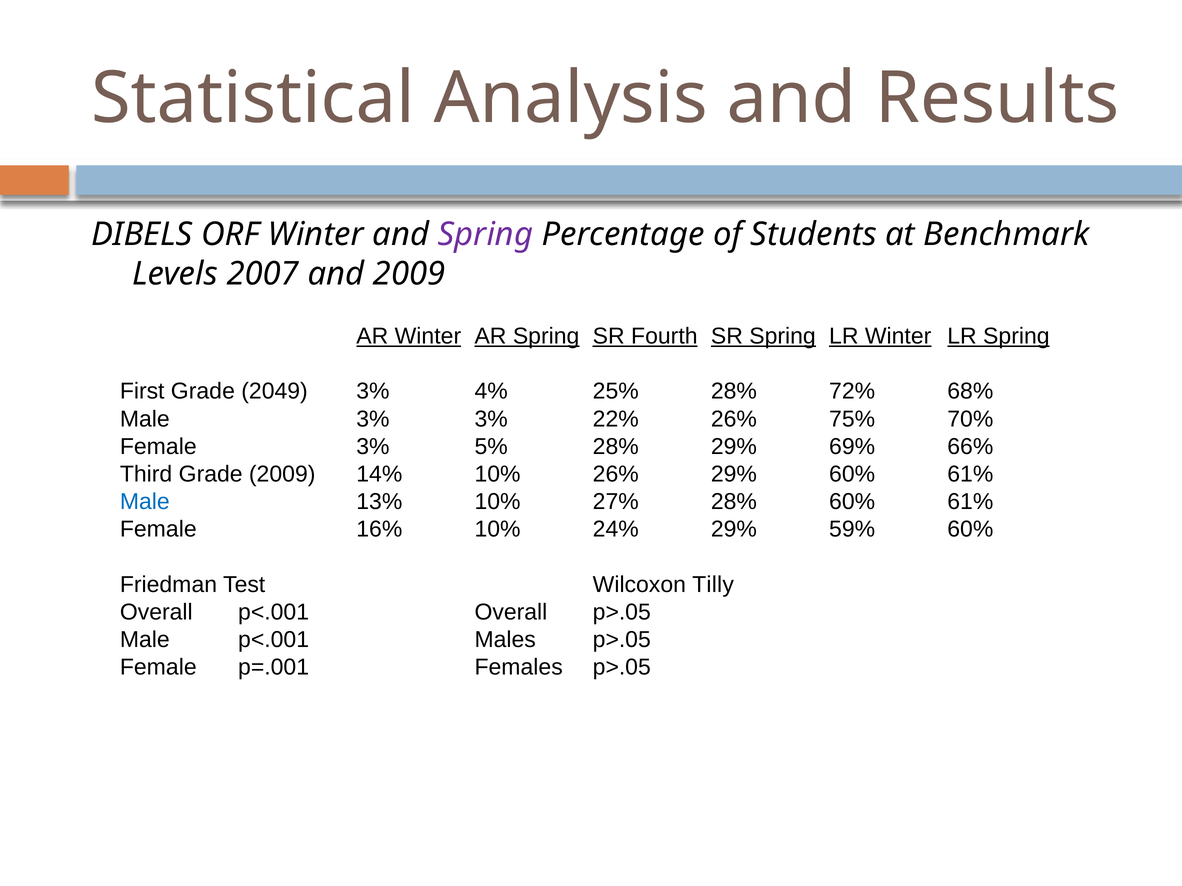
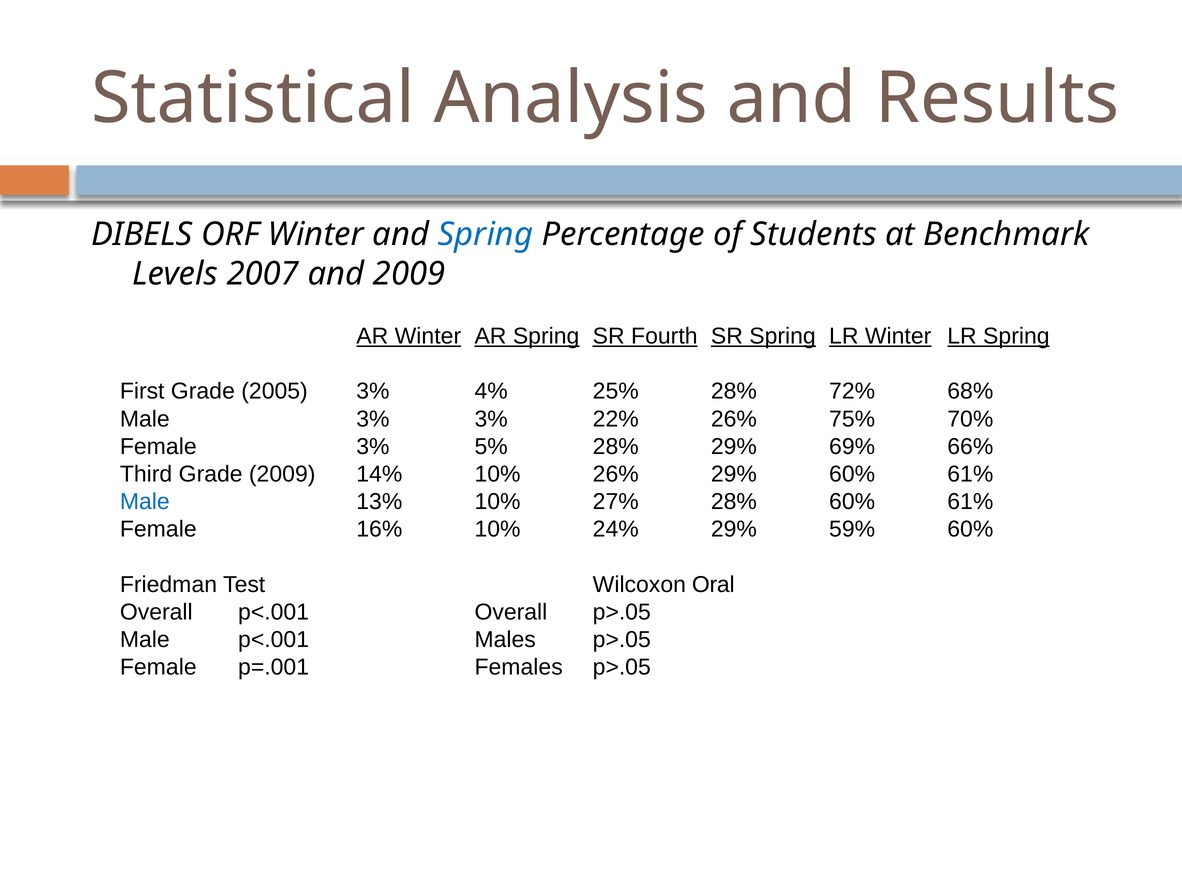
Spring at (485, 235) colour: purple -> blue
2049: 2049 -> 2005
Tilly: Tilly -> Oral
